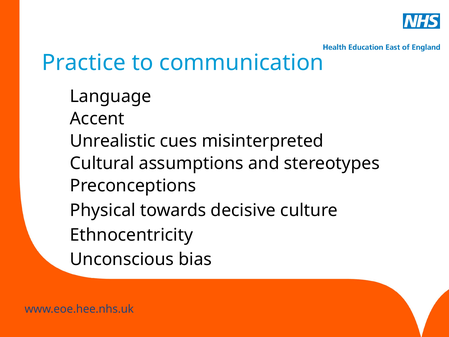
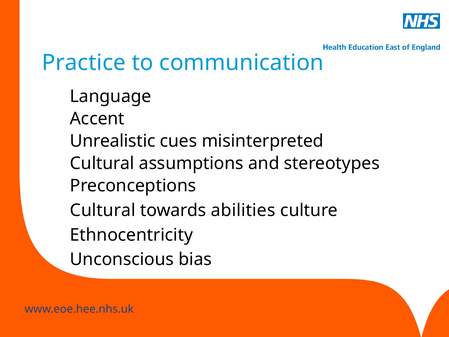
Physical at (103, 210): Physical -> Cultural
decisive: decisive -> abilities
